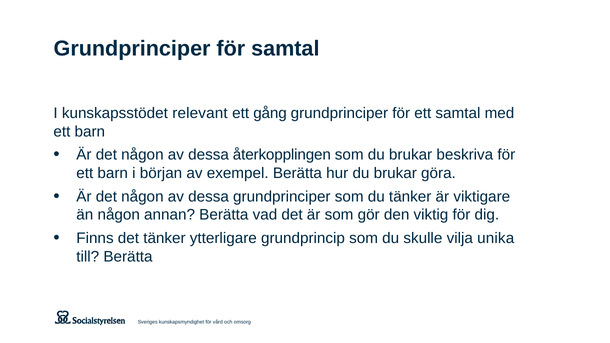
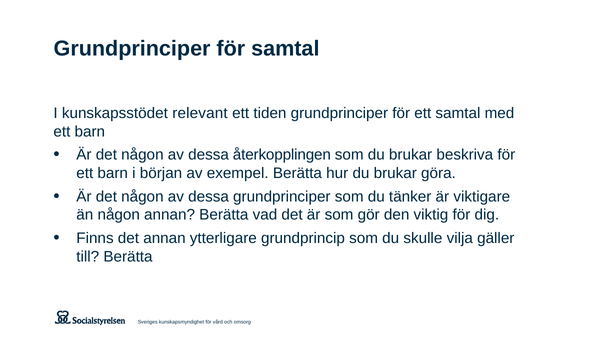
gång: gång -> tiden
det tänker: tänker -> annan
unika: unika -> gäller
